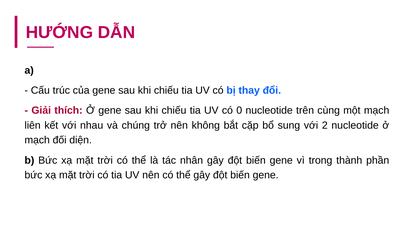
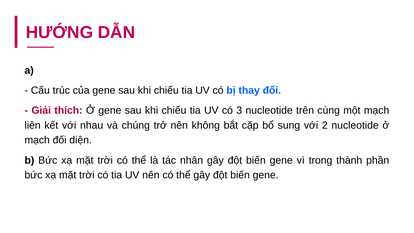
0: 0 -> 3
